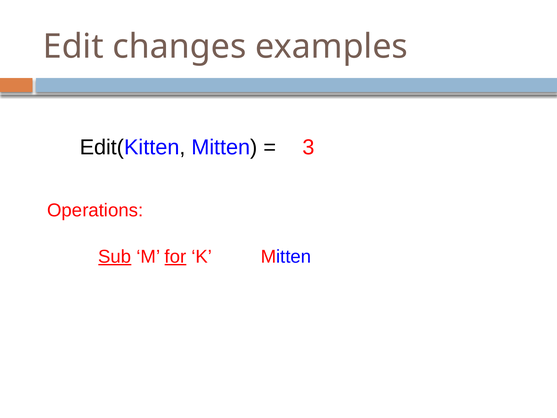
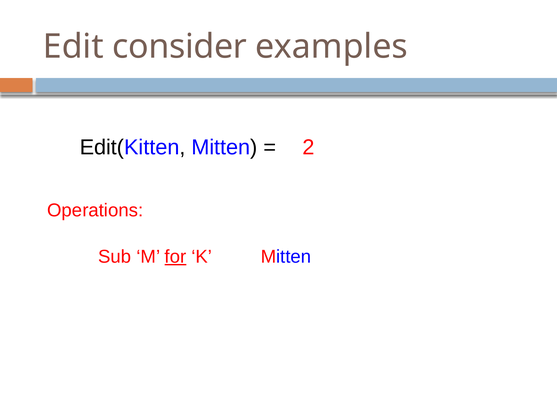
changes: changes -> consider
3: 3 -> 2
Sub underline: present -> none
